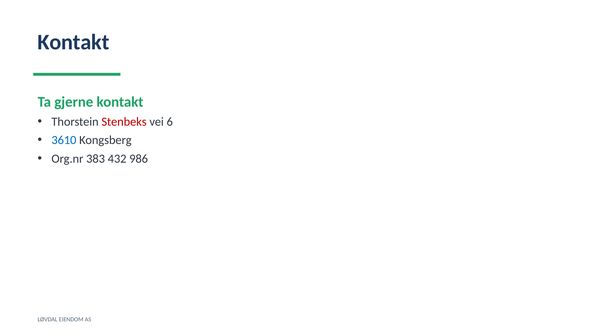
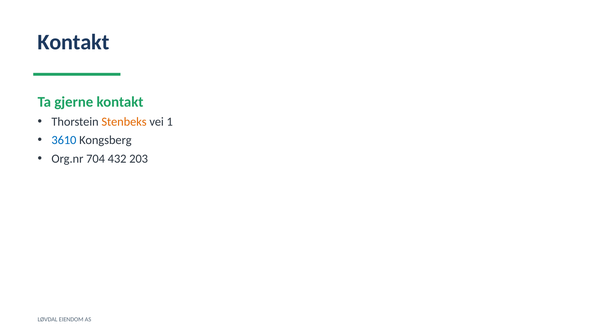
Stenbeks colour: red -> orange
6: 6 -> 1
383: 383 -> 704
986: 986 -> 203
